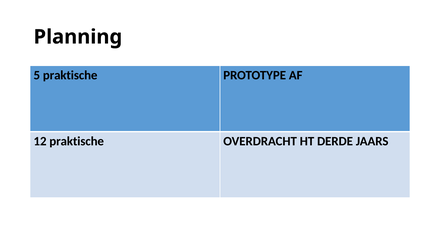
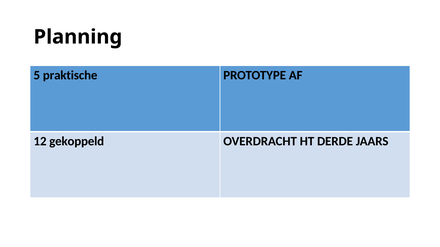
12 praktische: praktische -> gekoppeld
